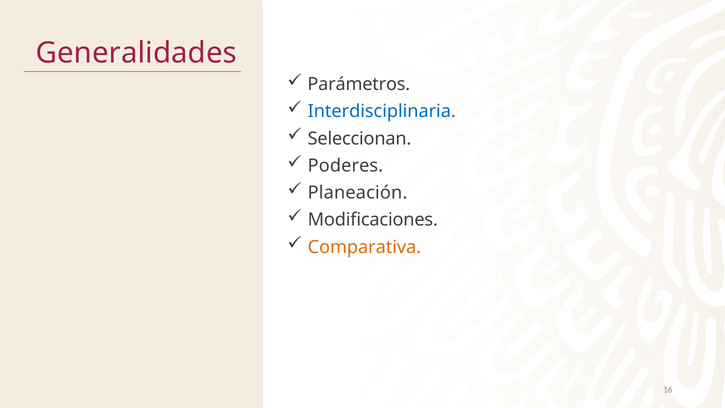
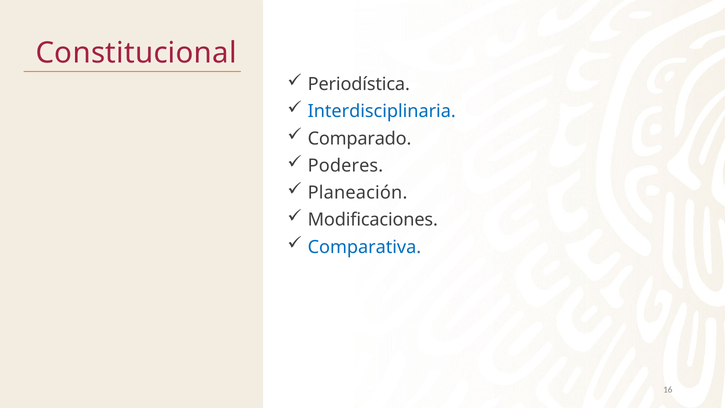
Generalidades: Generalidades -> Constitucional
Parámetros: Parámetros -> Periodística
Seleccionan: Seleccionan -> Comparado
Comparativa colour: orange -> blue
